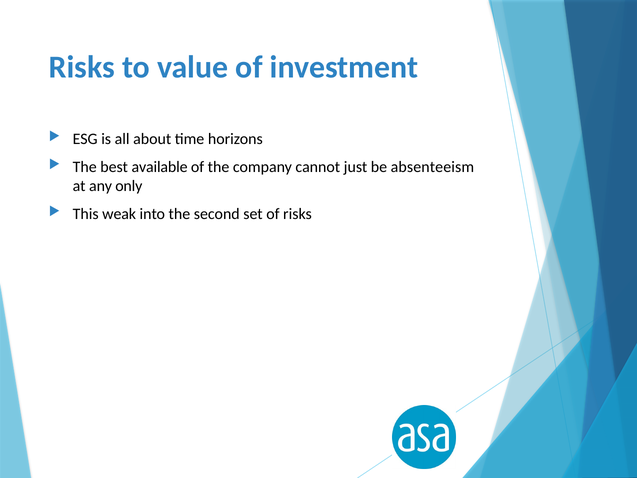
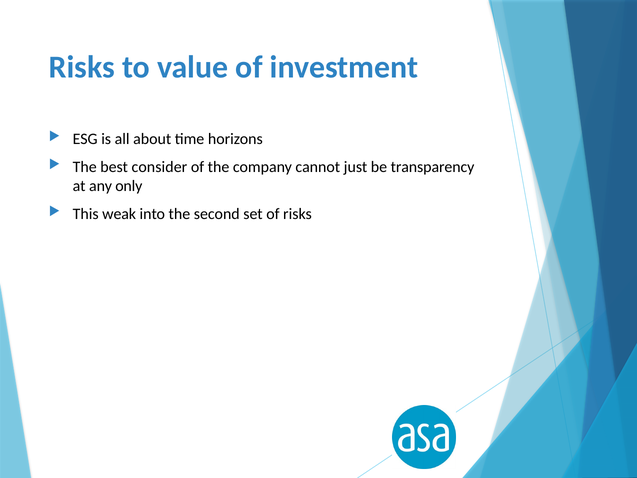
available: available -> consider
absenteeism: absenteeism -> transparency
